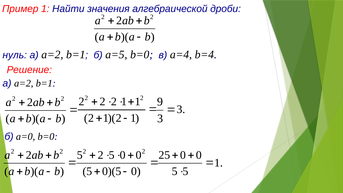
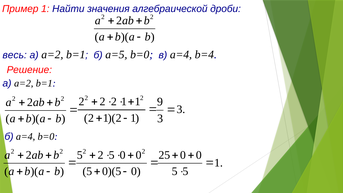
нуль: нуль -> весь
б а=0: а=0 -> а=4
